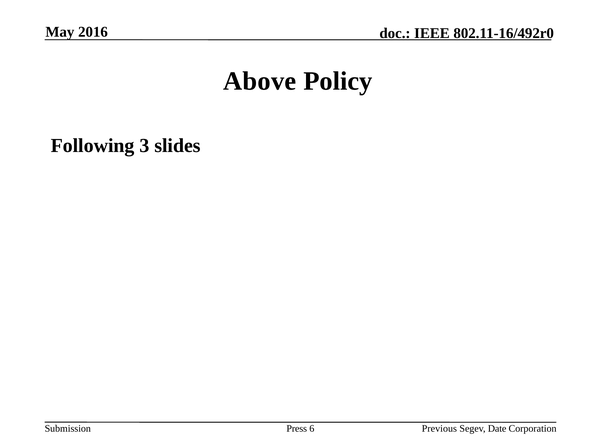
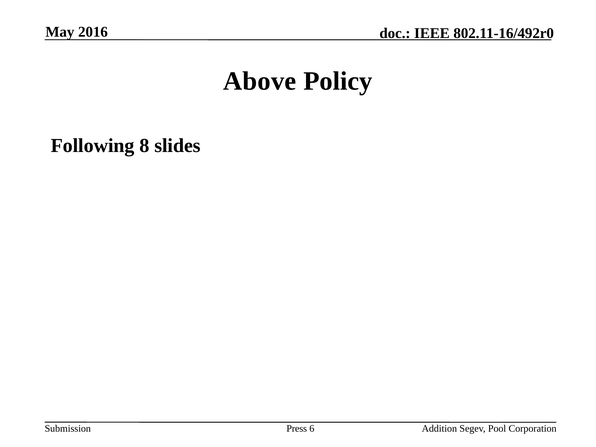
3: 3 -> 8
Previous: Previous -> Addition
Date: Date -> Pool
